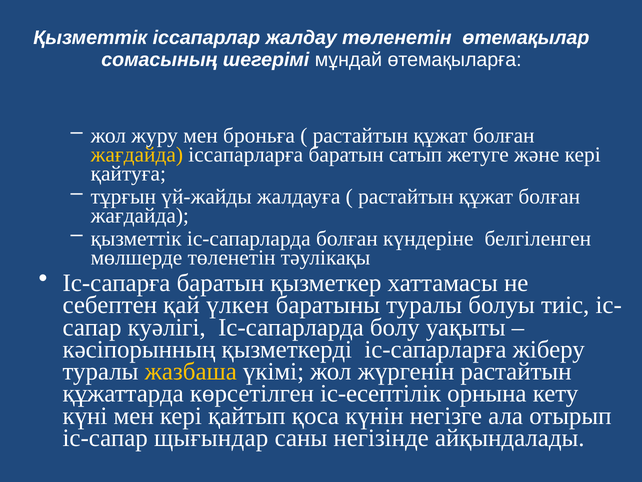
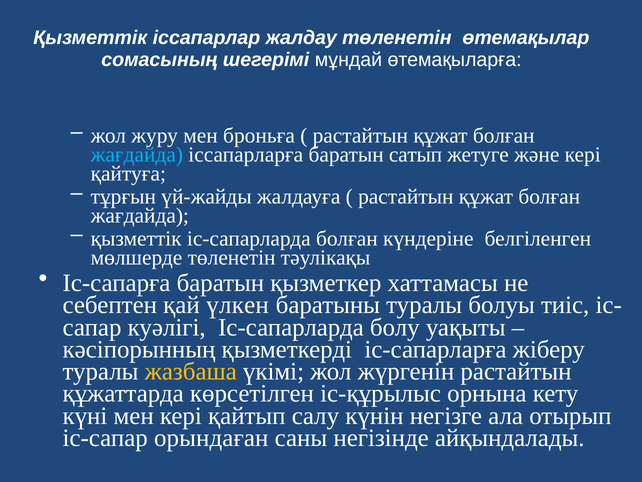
жағдайда at (137, 155) colour: yellow -> light blue
іс-есептілік: іс-есептілік -> іс-құрылыс
қоса: қоса -> салу
щығындар: щығындар -> орындаған
